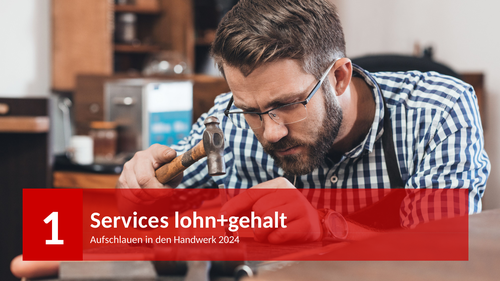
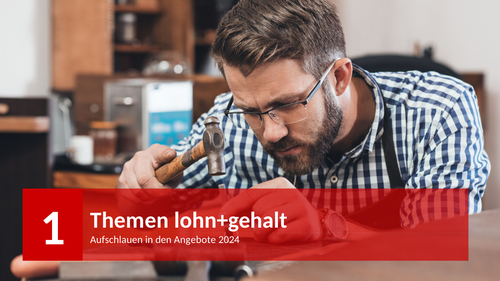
Services: Services -> Themen
Handwerk: Handwerk -> Angebote
